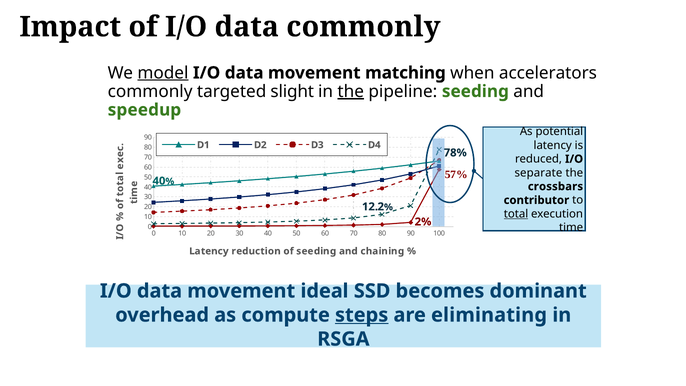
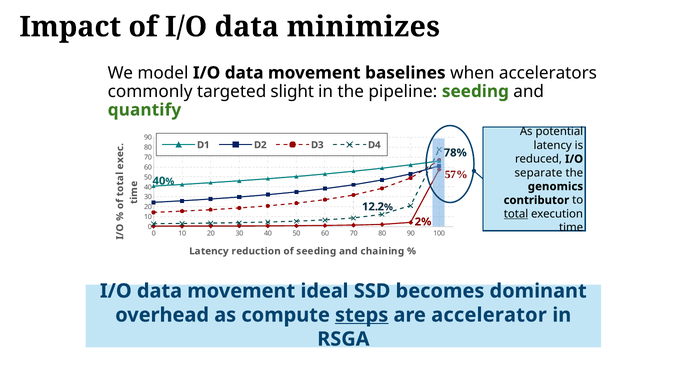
data commonly: commonly -> minimizes
model underline: present -> none
matching: matching -> baselines
the at (351, 91) underline: present -> none
speedup: speedup -> quantify
crossbars: crossbars -> genomics
eliminating: eliminating -> accelerator
